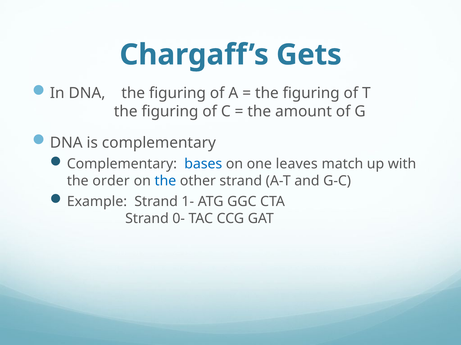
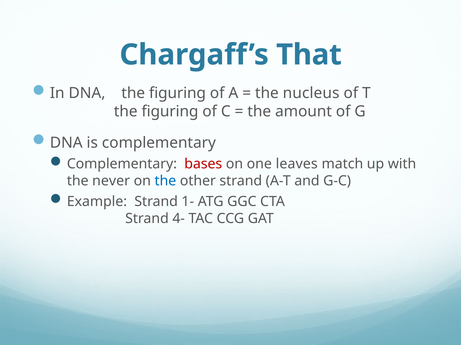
Gets: Gets -> That
figuring at (311, 93): figuring -> nucleus
bases colour: blue -> red
order: order -> never
0-: 0- -> 4-
